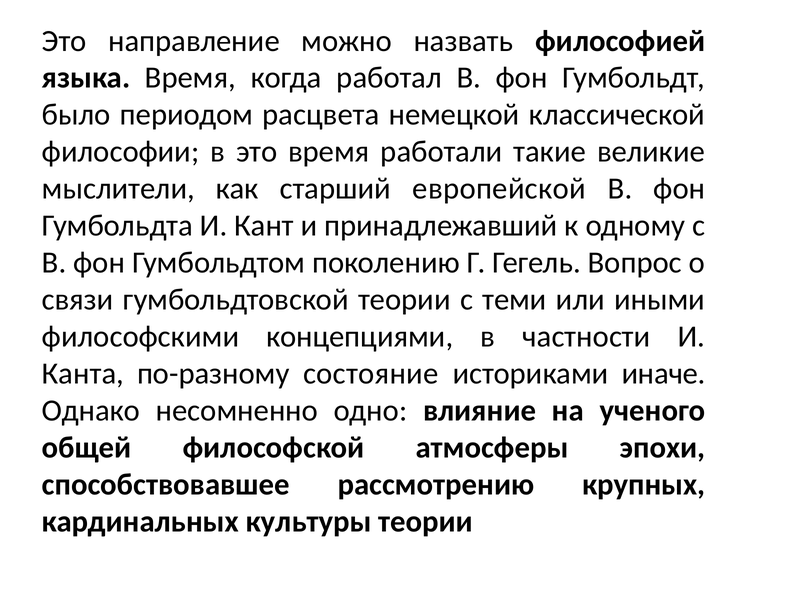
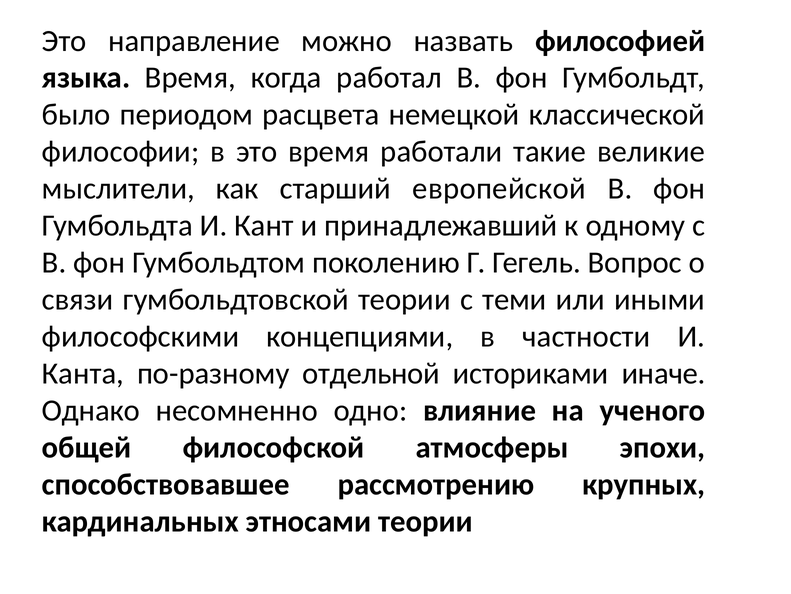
состояние: состояние -> отдельной
культуры: культуры -> этносами
